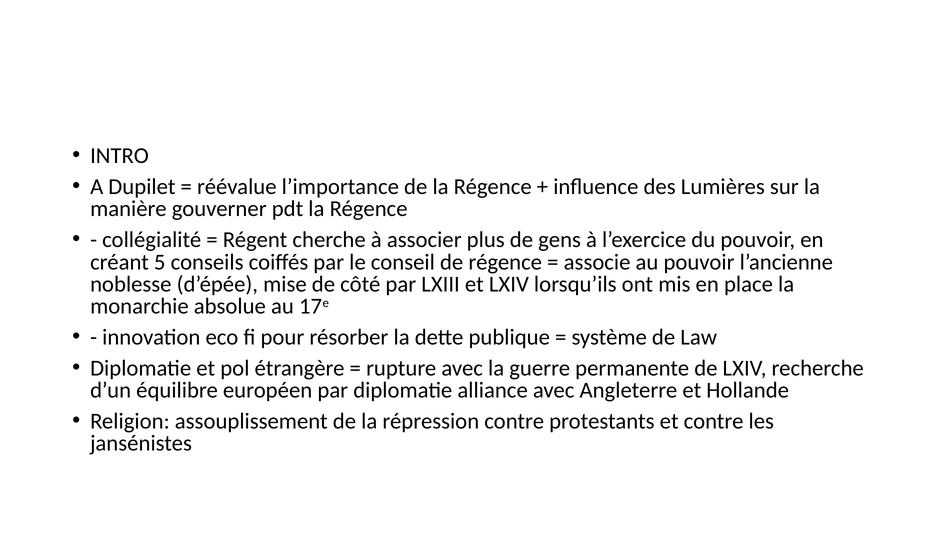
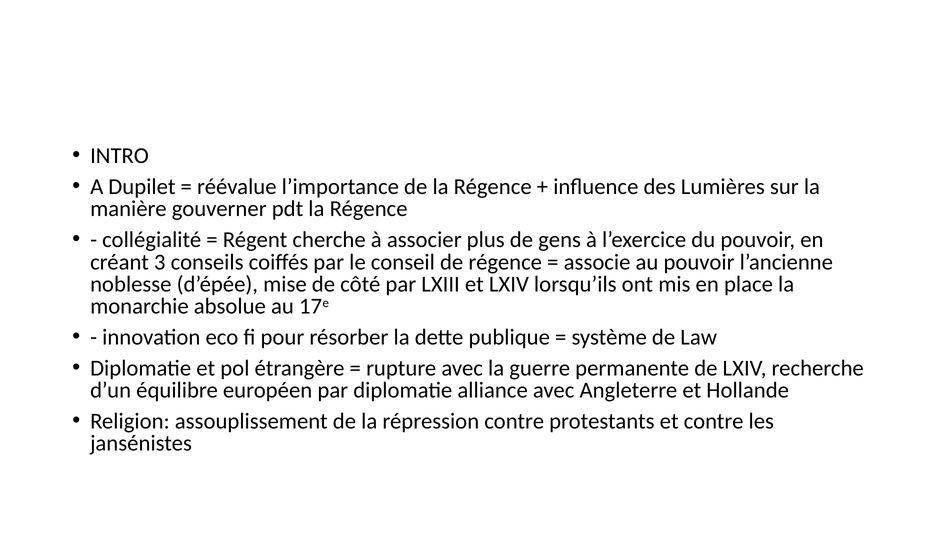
5: 5 -> 3
